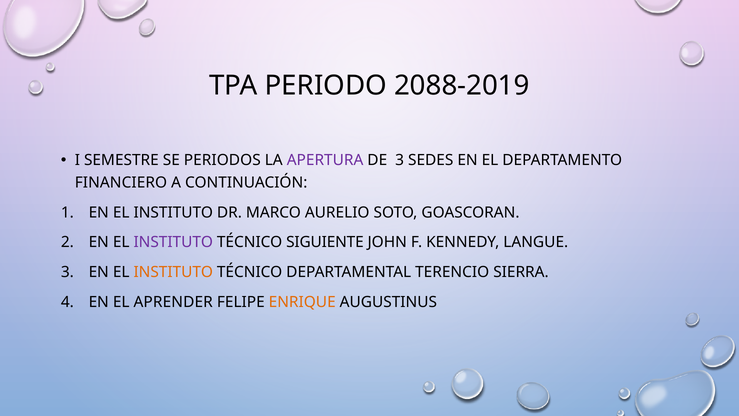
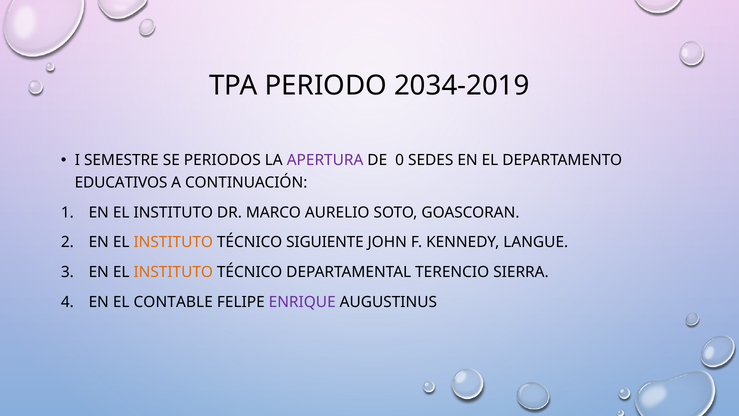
2088-2019: 2088-2019 -> 2034-2019
DE 3: 3 -> 0
FINANCIERO: FINANCIERO -> EDUCATIVOS
INSTITUTO at (173, 242) colour: purple -> orange
APRENDER: APRENDER -> CONTABLE
ENRIQUE colour: orange -> purple
